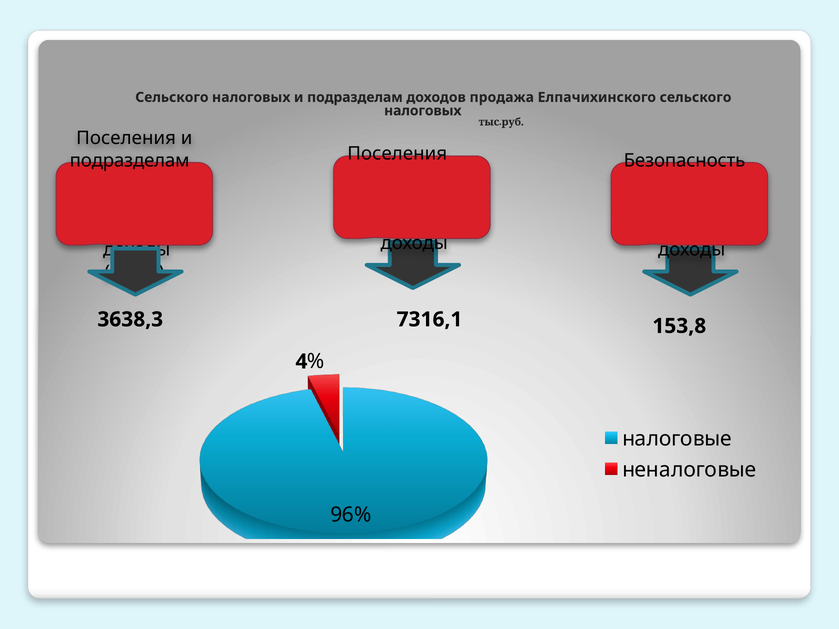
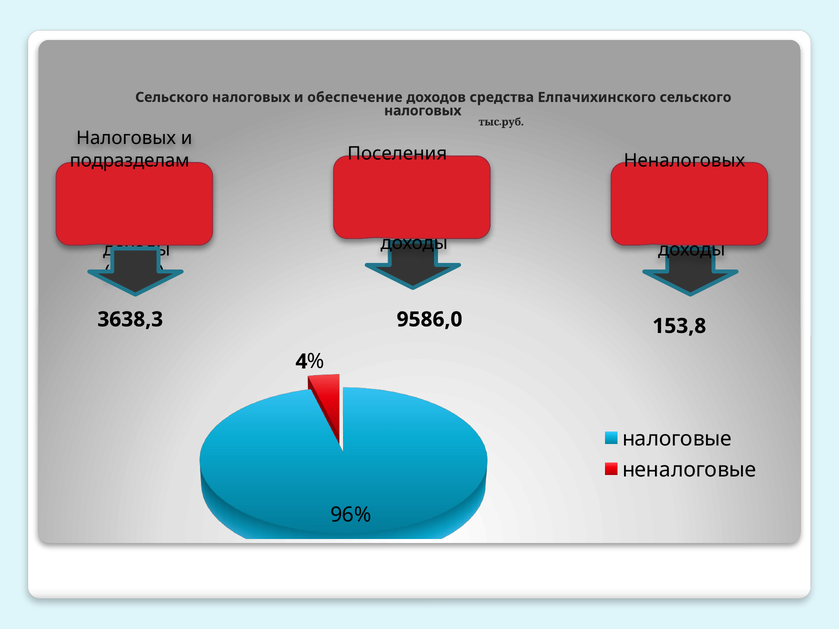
налоговых и подразделам: подразделам -> обеспечение
продажа: продажа -> средства
Поселения at (126, 138): Поселения -> Налоговых
Безопасность: Безопасность -> Неналоговых
7316,1: 7316,1 -> 9586,0
